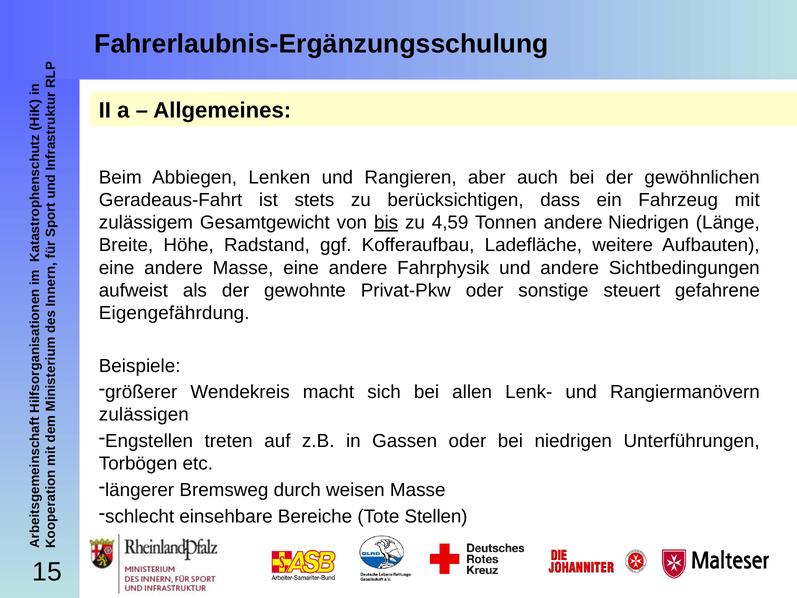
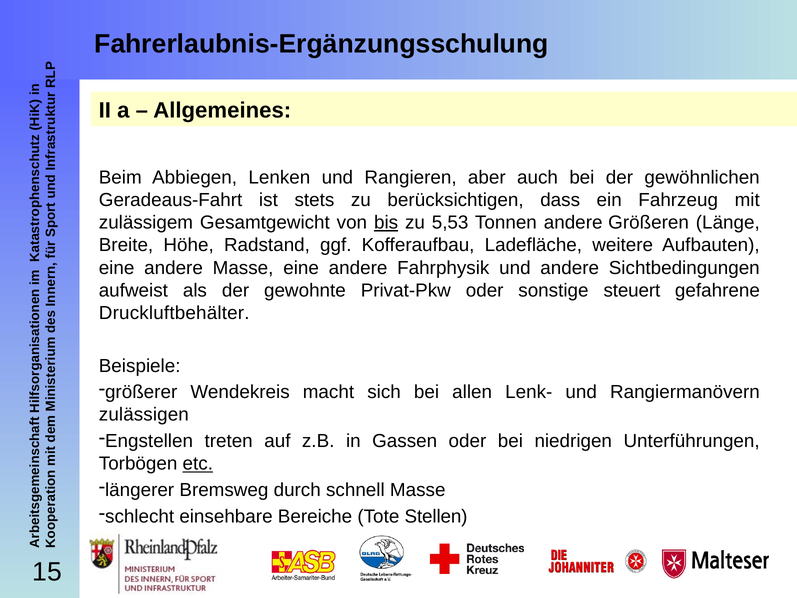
4,59: 4,59 -> 5,53
andere Niedrigen: Niedrigen -> Größeren
Eigengefährdung: Eigengefährdung -> Druckluftbehälter
etc underline: none -> present
weisen: weisen -> schnell
